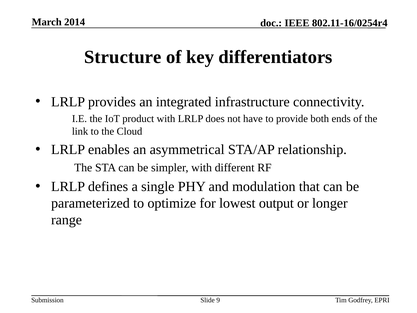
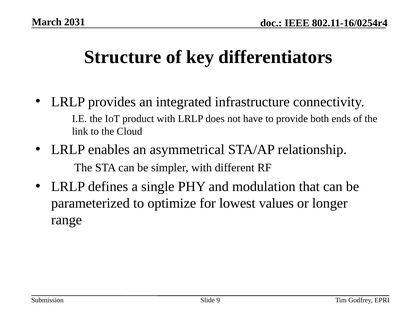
2014: 2014 -> 2031
output: output -> values
